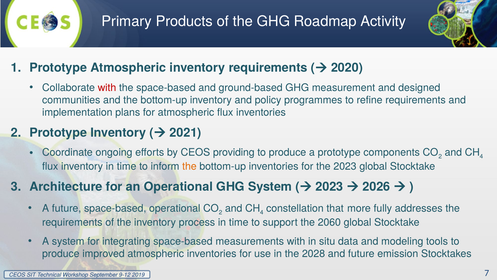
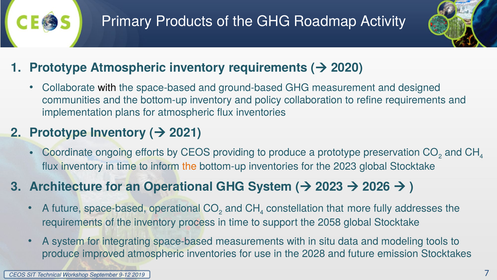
with at (107, 87) colour: red -> black
programmes: programmes -> collaboration
components: components -> preservation
2060: 2060 -> 2058
